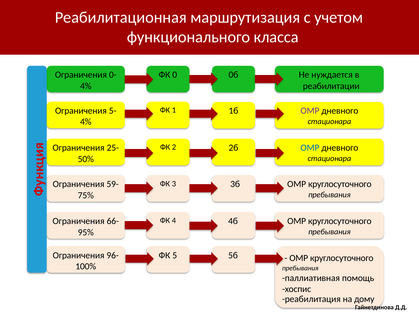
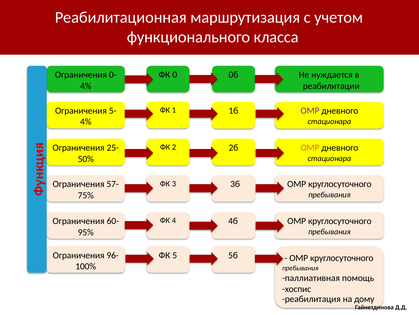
ОМР at (310, 147) colour: blue -> orange
59-: 59- -> 57-
66-: 66- -> 60-
